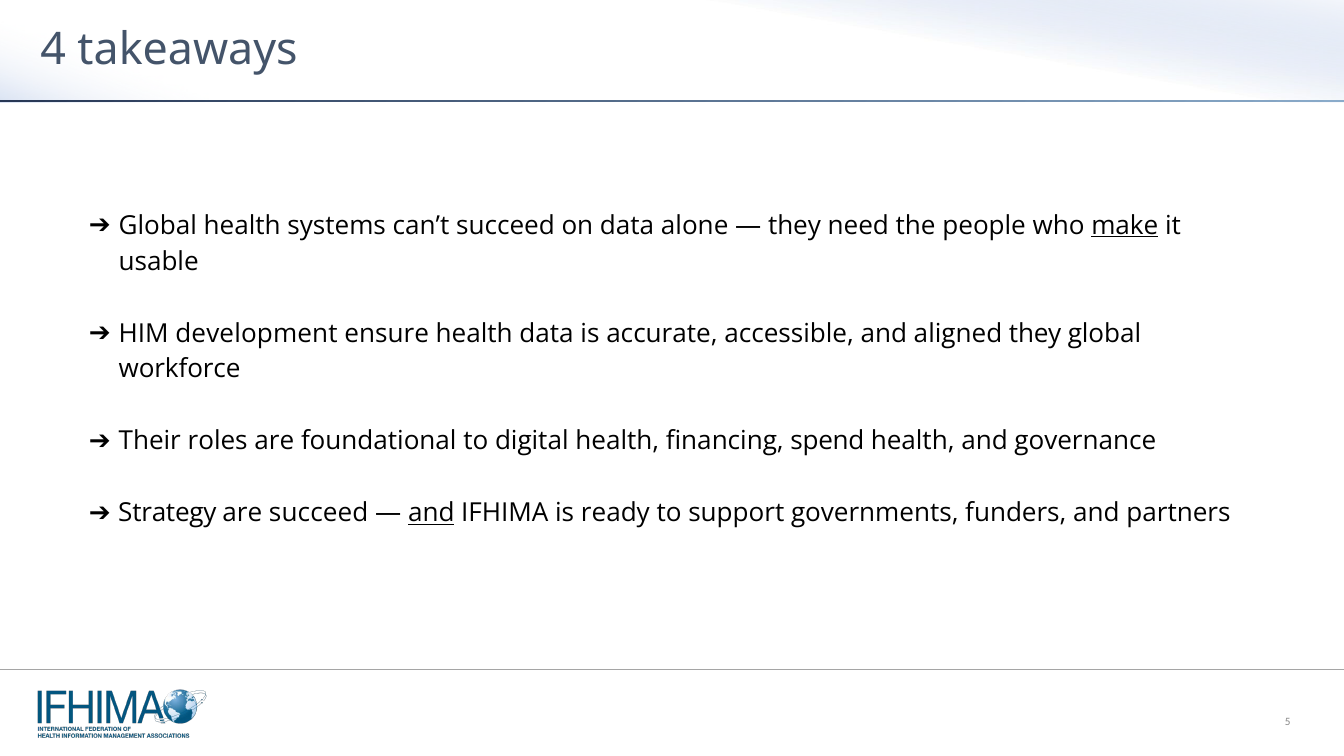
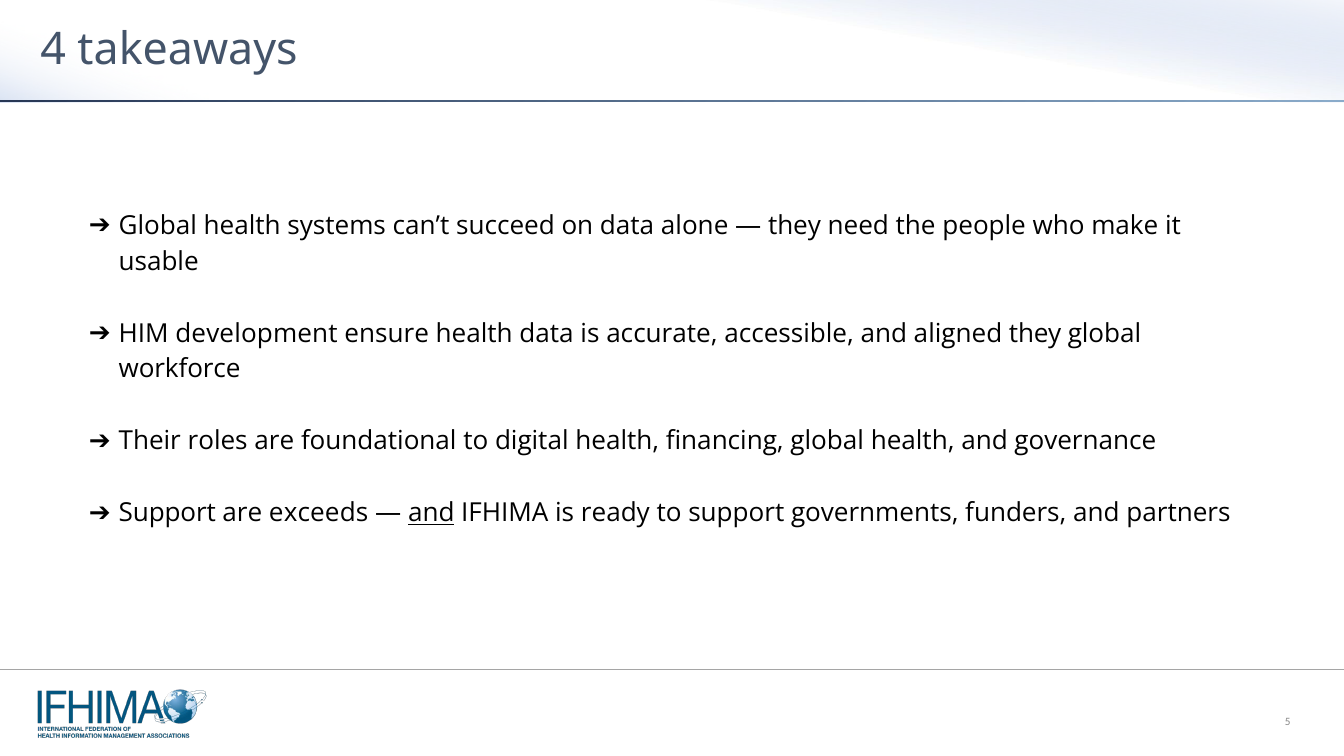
make underline: present -> none
financing spend: spend -> global
Strategy at (167, 513): Strategy -> Support
are succeed: succeed -> exceeds
